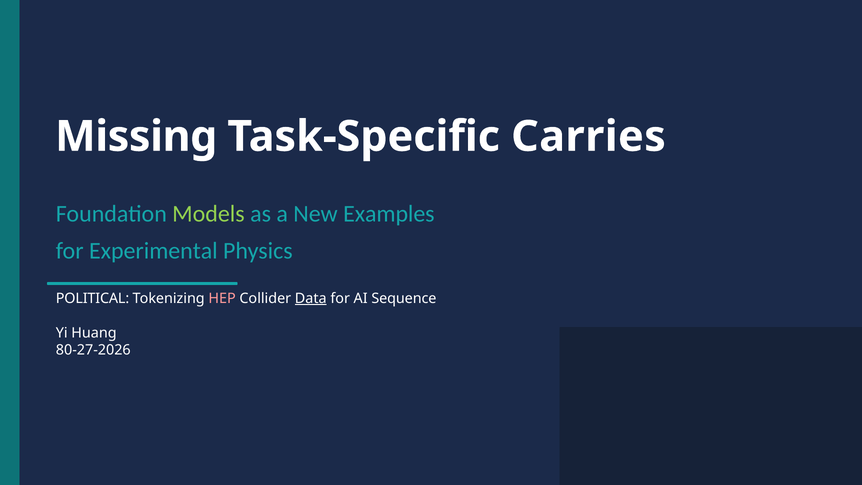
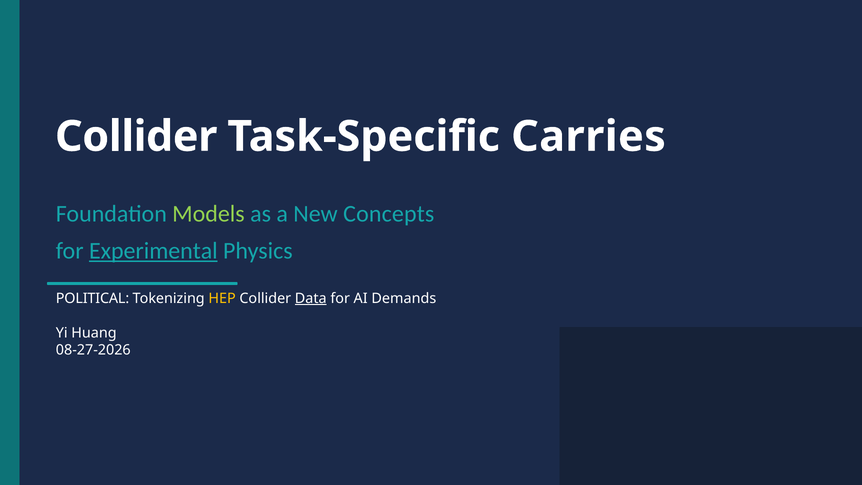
Missing at (136, 137): Missing -> Collider
Examples: Examples -> Concepts
Experimental underline: none -> present
HEP colour: pink -> yellow
Sequence: Sequence -> Demands
80-27-2026: 80-27-2026 -> 08-27-2026
